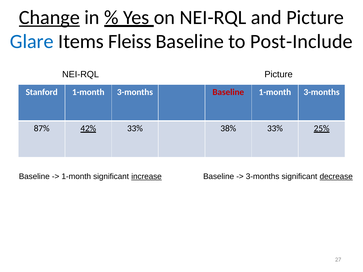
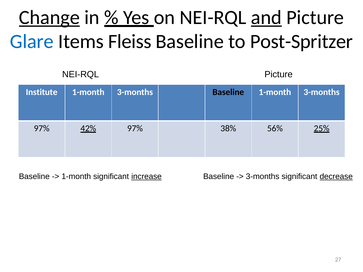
and underline: none -> present
Post-Include: Post-Include -> Post-Spritzer
Stanford: Stanford -> Institute
Baseline at (228, 92) colour: red -> black
87% at (42, 128): 87% -> 97%
42% 33%: 33% -> 97%
38% 33%: 33% -> 56%
